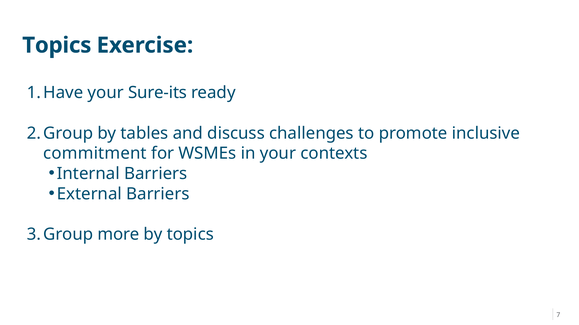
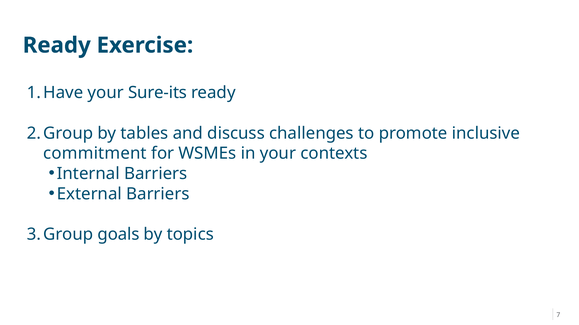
Topics at (57, 45): Topics -> Ready
more: more -> goals
